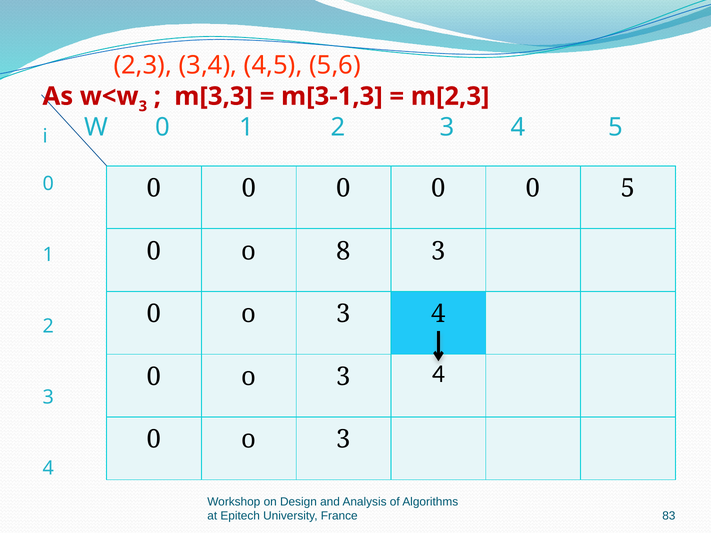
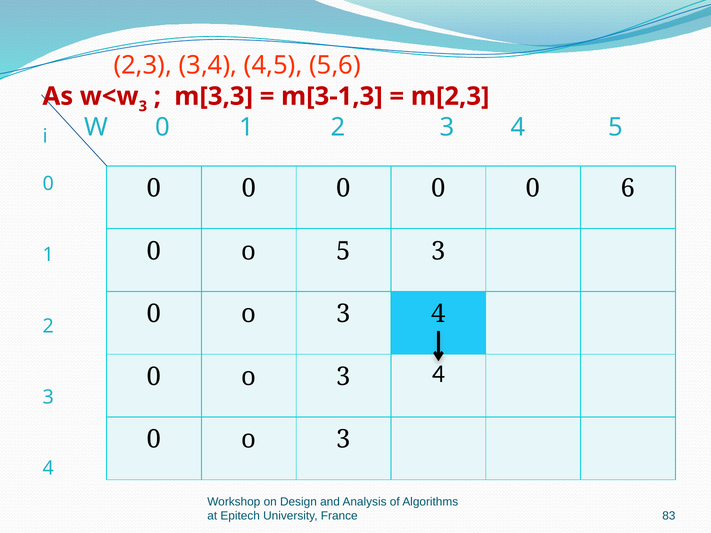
0 5: 5 -> 6
o 8: 8 -> 5
